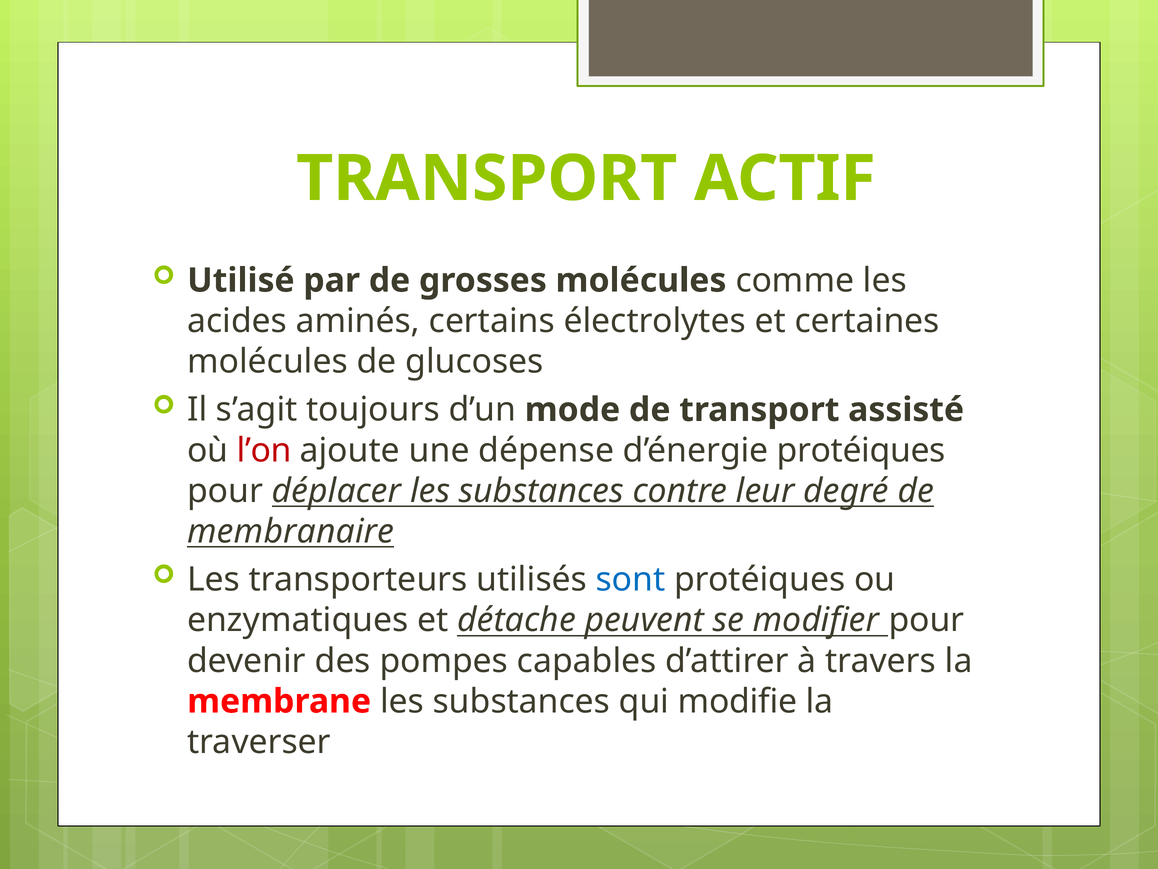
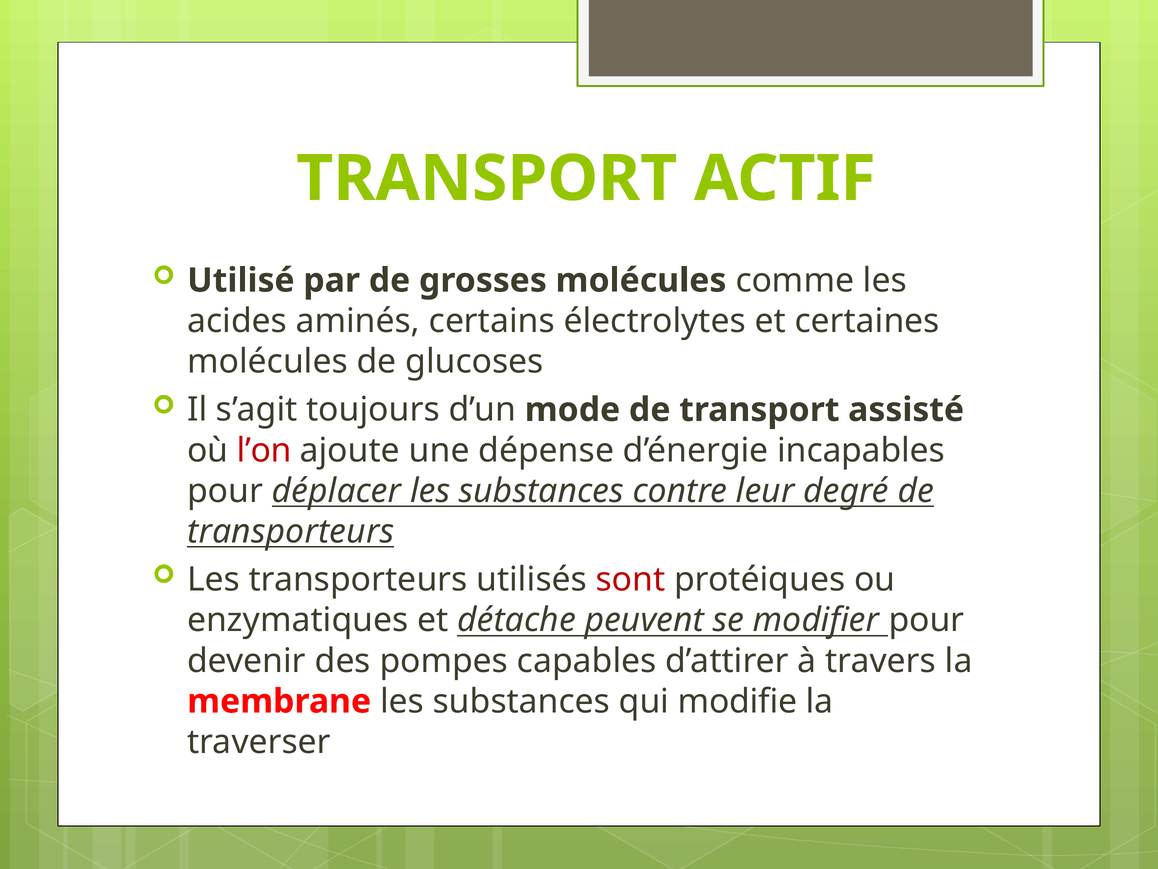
d’énergie protéiques: protéiques -> incapables
membranaire at (291, 531): membranaire -> transporteurs
sont colour: blue -> red
